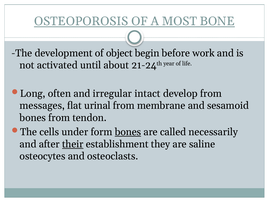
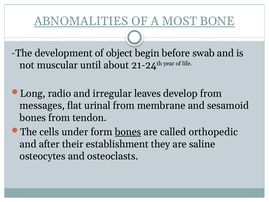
OSTEOPOROSIS: OSTEOPOROSIS -> ABNOMALITIES
work: work -> swab
activated: activated -> muscular
often: often -> radio
intact: intact -> leaves
necessarily: necessarily -> orthopedic
their underline: present -> none
